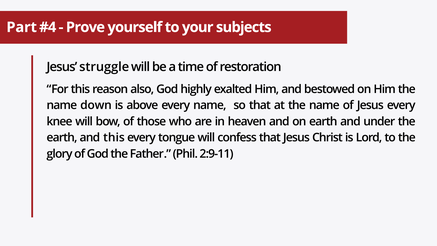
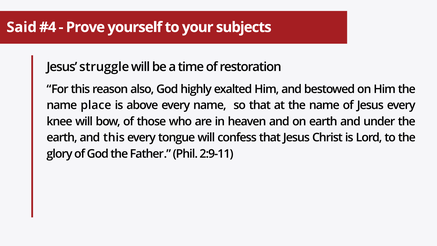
Part: Part -> Said
down: down -> place
